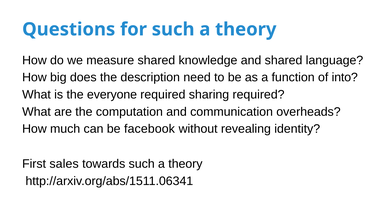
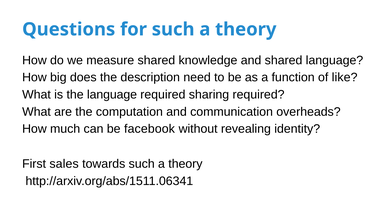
into: into -> like
the everyone: everyone -> language
